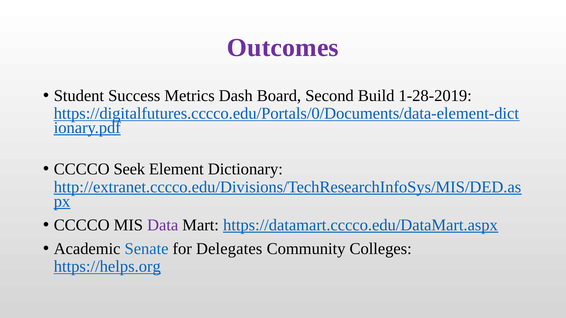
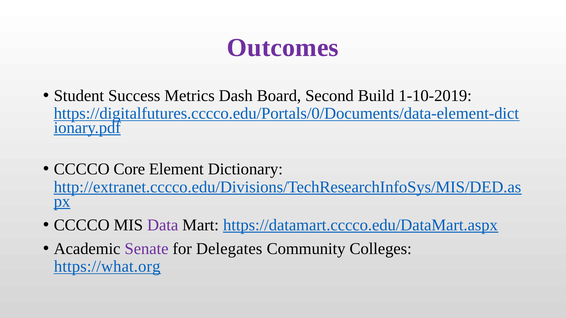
1-28-2019: 1-28-2019 -> 1-10-2019
Seek: Seek -> Core
Senate colour: blue -> purple
https://helps.org: https://helps.org -> https://what.org
